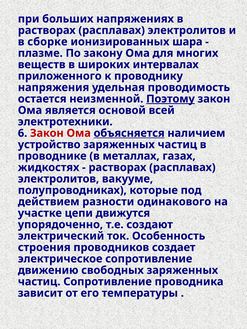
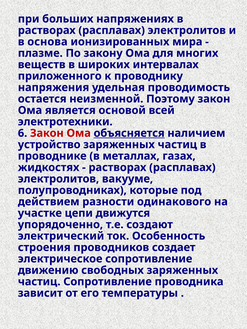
сборке: сборке -> основа
шара: шара -> мира
Поэтому underline: present -> none
